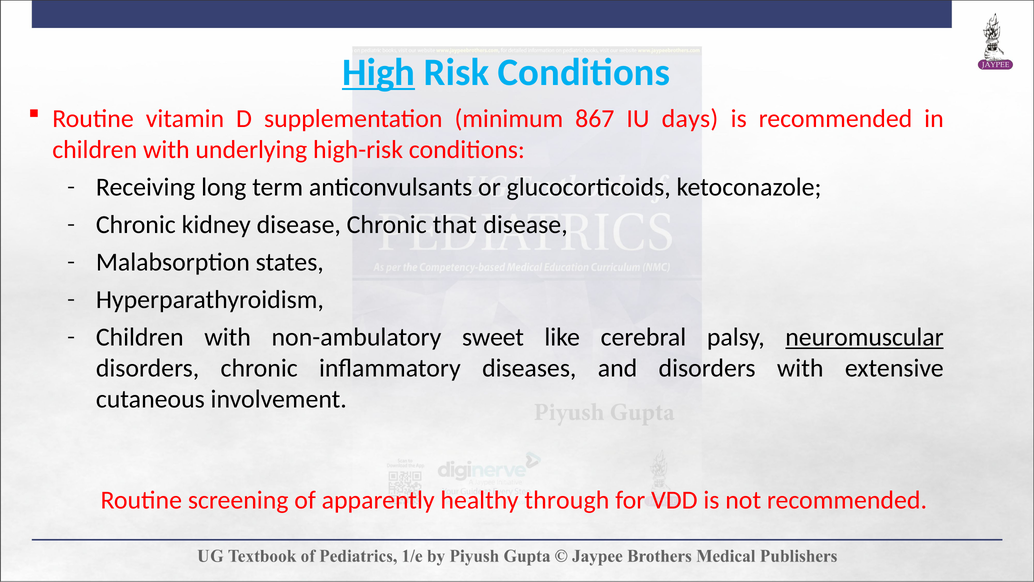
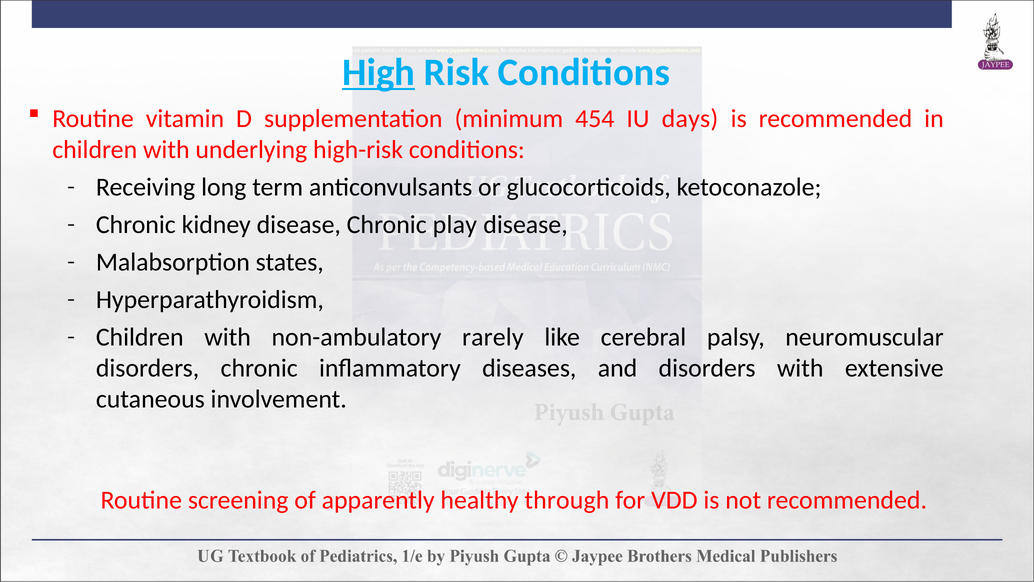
867: 867 -> 454
that: that -> play
sweet: sweet -> rarely
neuromuscular underline: present -> none
